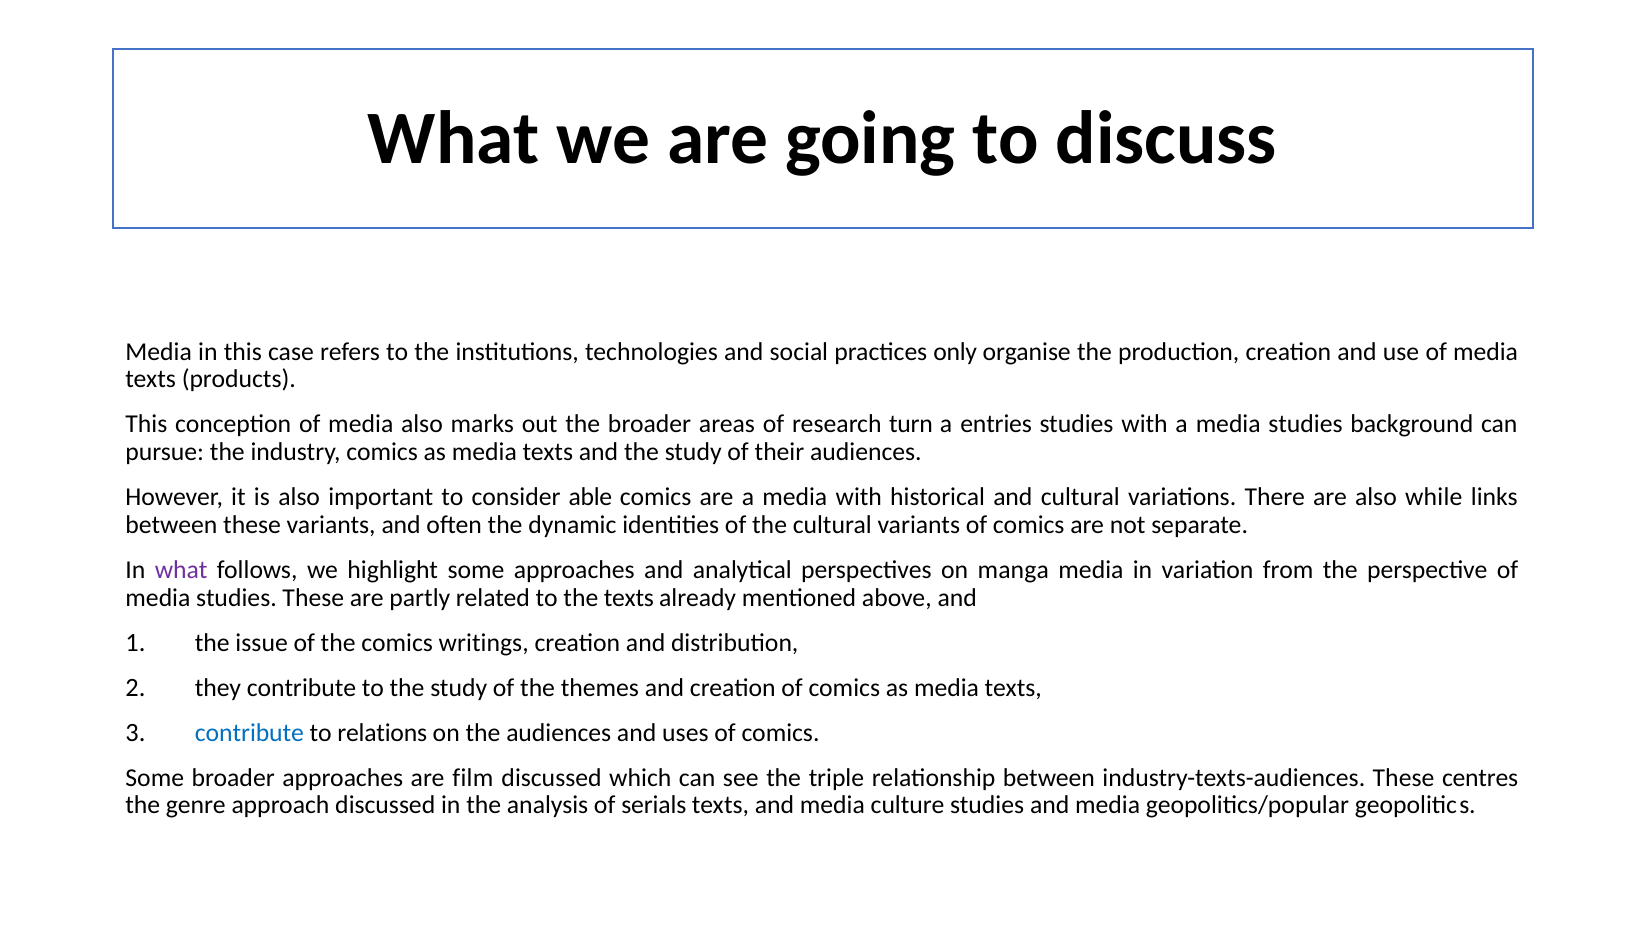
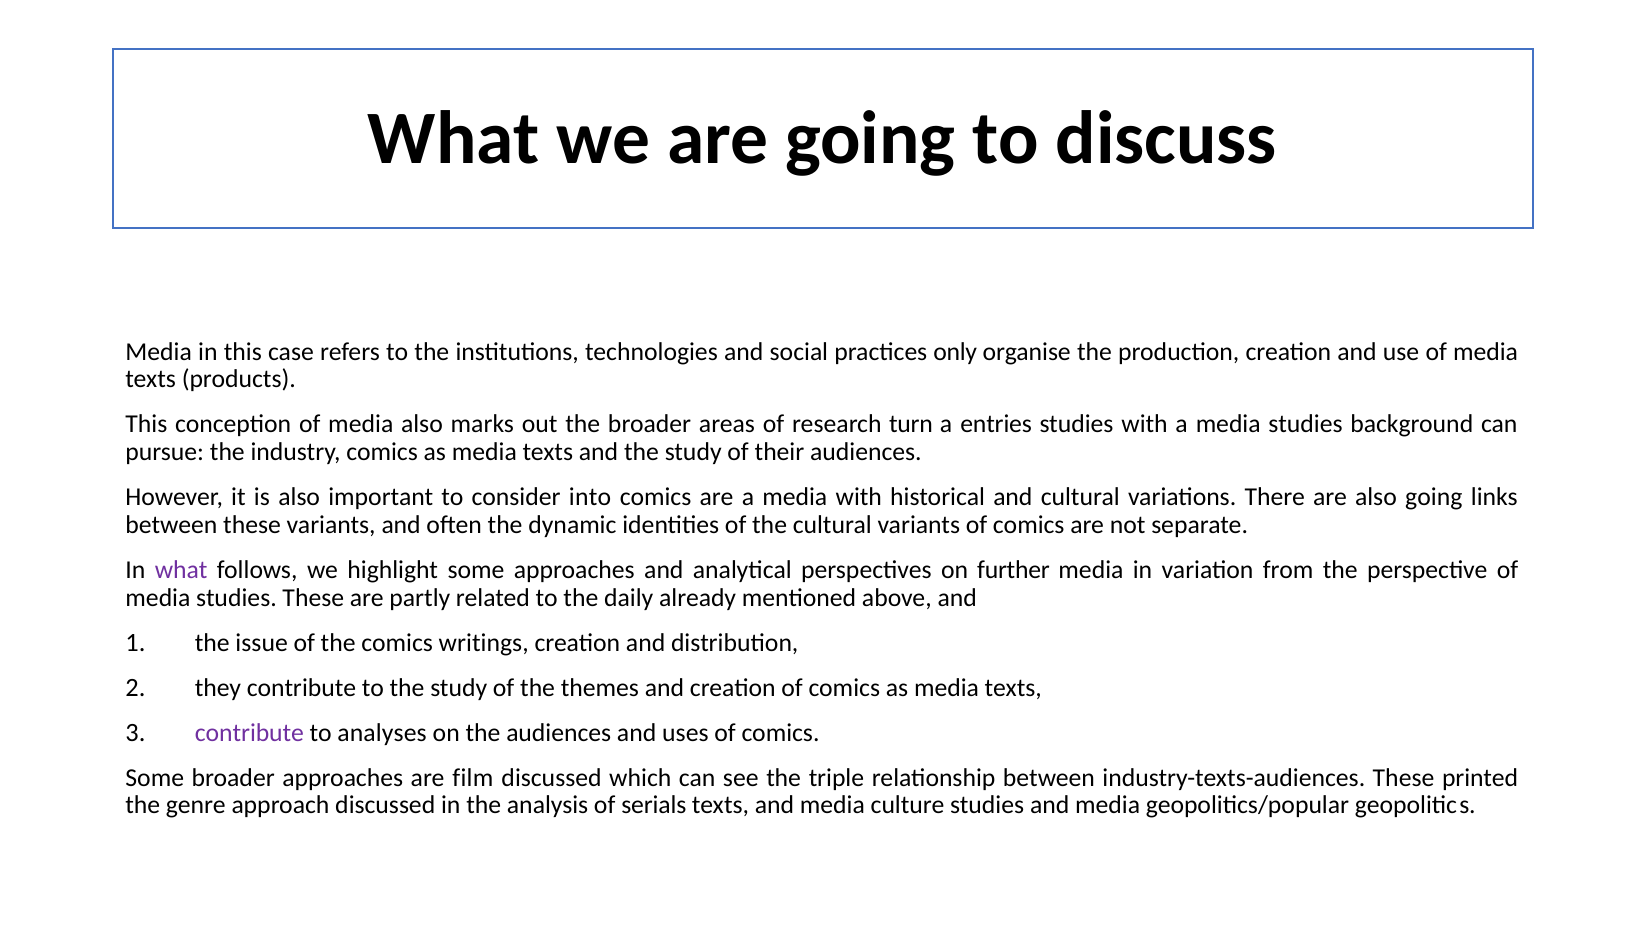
able: able -> into
also while: while -> going
manga: manga -> further
the texts: texts -> daily
contribute at (249, 732) colour: blue -> purple
relations: relations -> analyses
centres: centres -> printed
